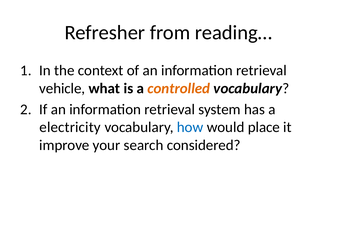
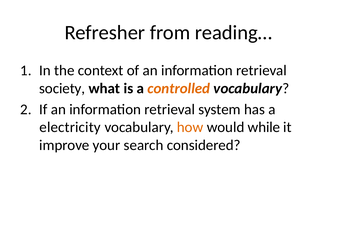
vehicle: vehicle -> society
how colour: blue -> orange
place: place -> while
